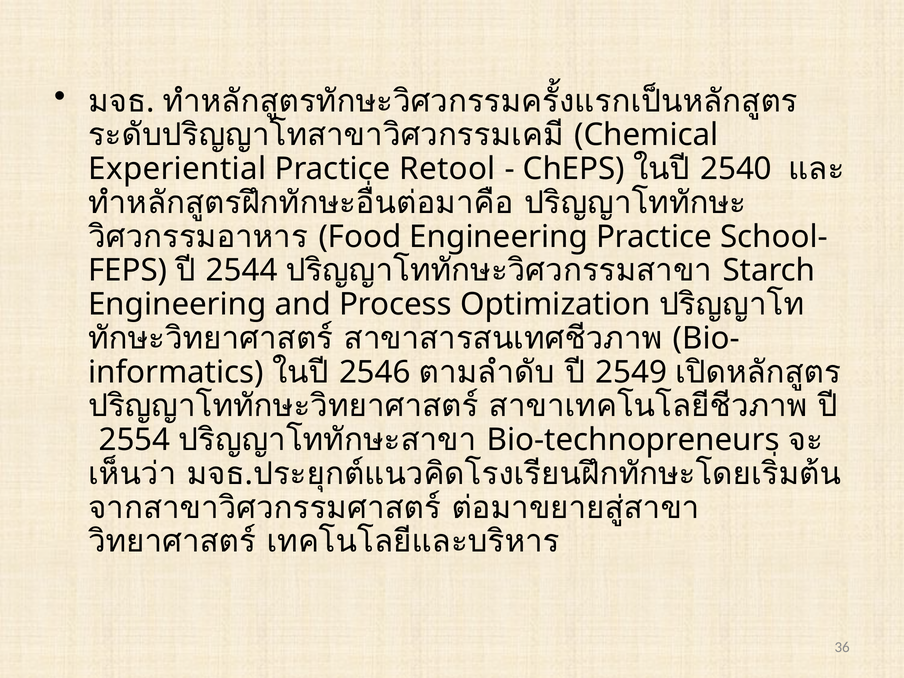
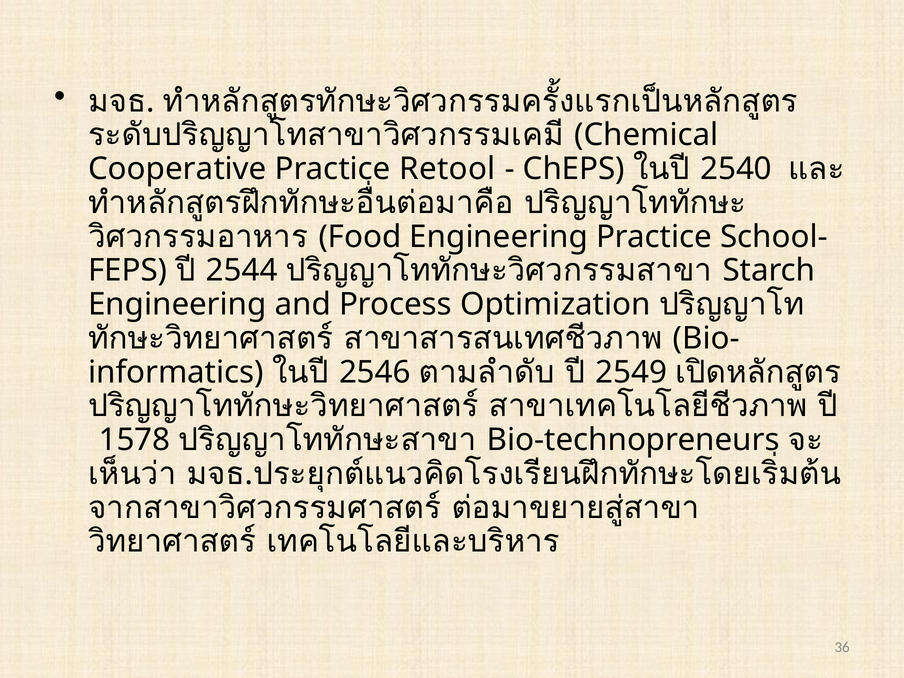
Experiential: Experiential -> Cooperative
2554: 2554 -> 1578
